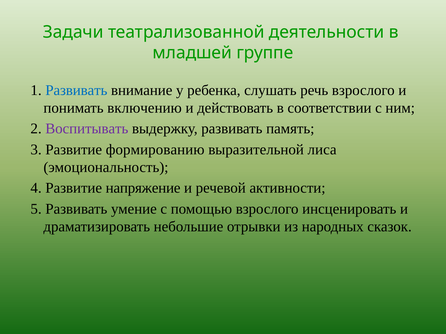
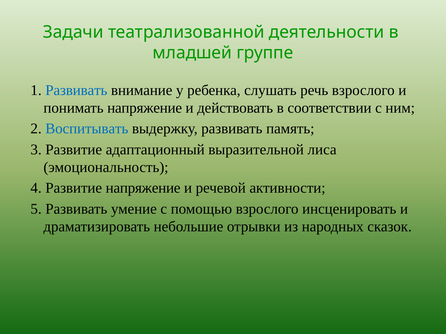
понимать включению: включению -> напряжение
Воспитывать colour: purple -> blue
формированию: формированию -> адаптационный
